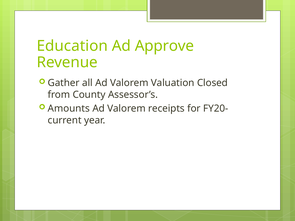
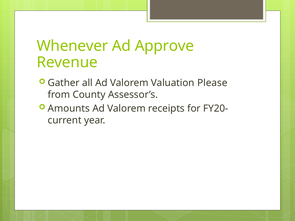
Education: Education -> Whenever
Closed: Closed -> Please
